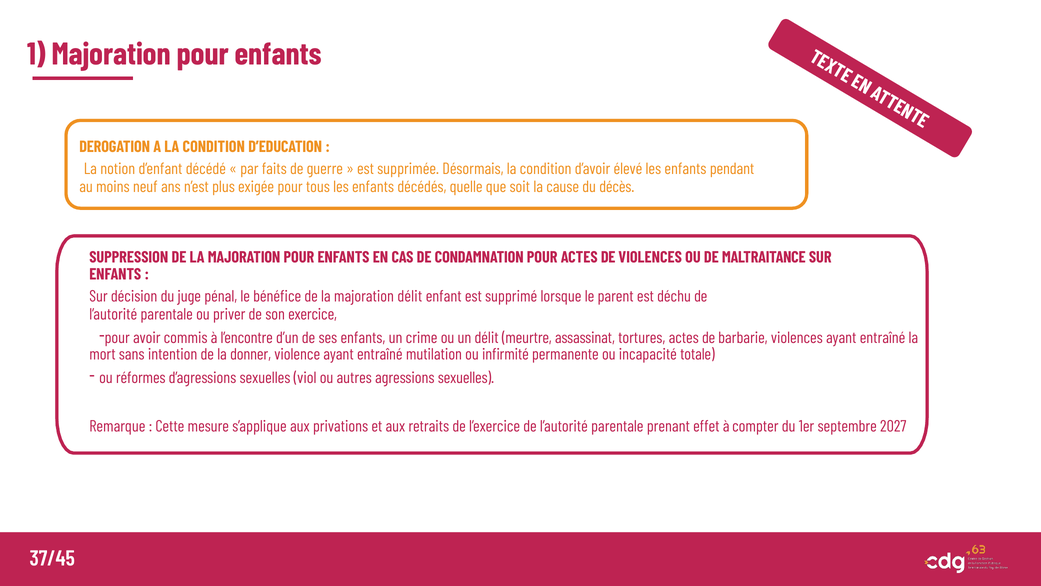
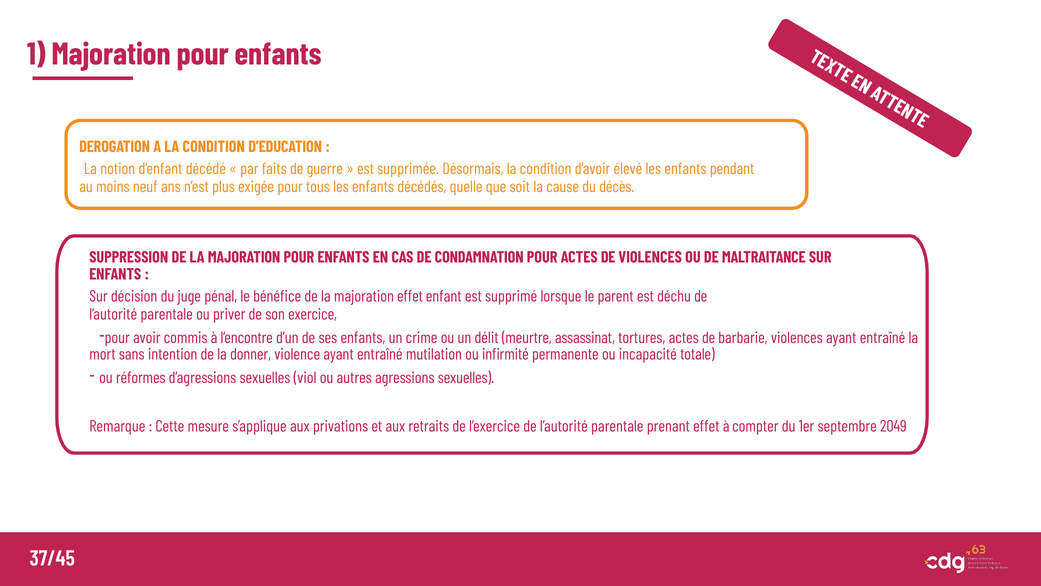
majoration délit: délit -> effet
2027: 2027 -> 2049
